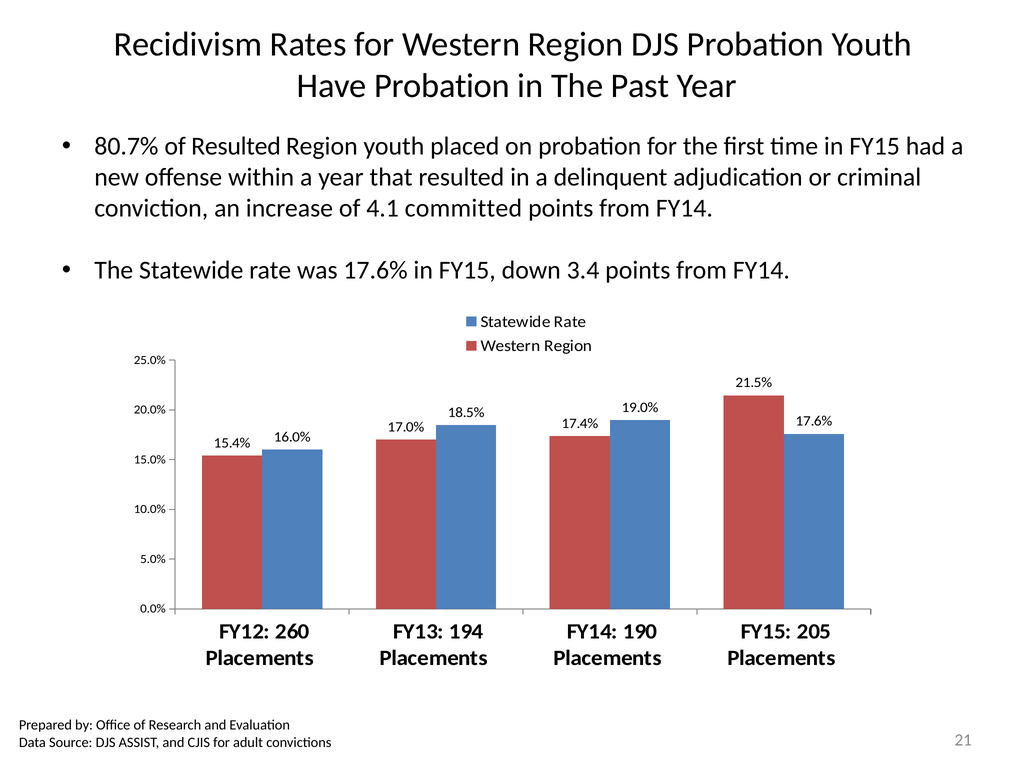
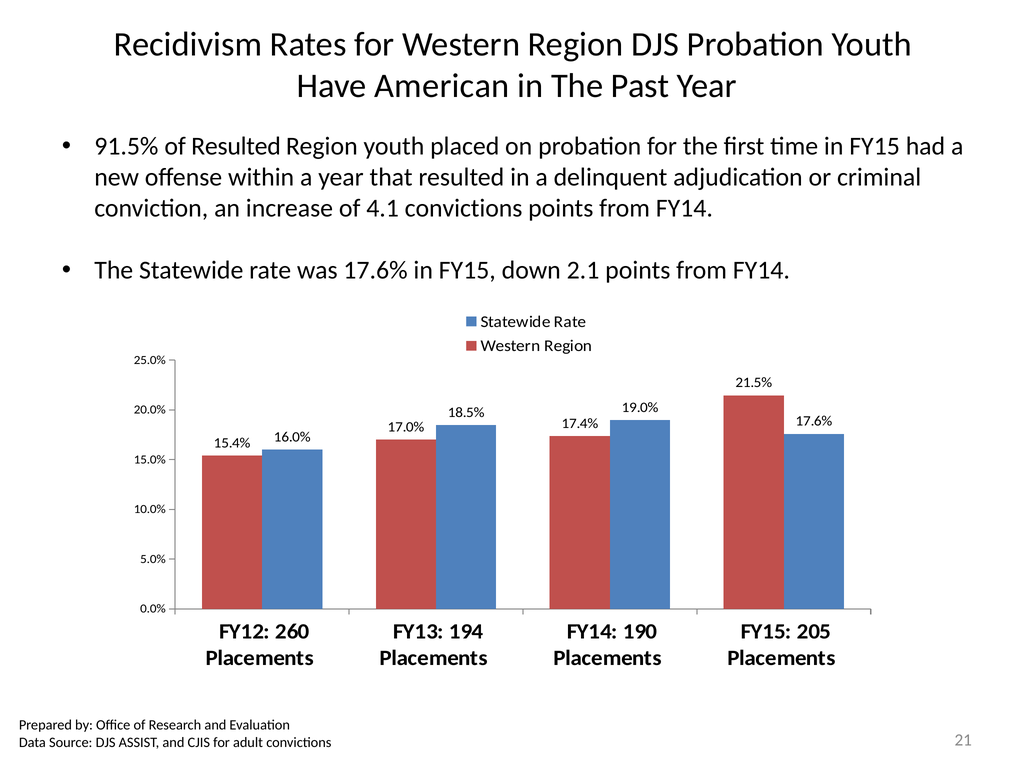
Have Probation: Probation -> American
80.7%: 80.7% -> 91.5%
4.1 committed: committed -> convictions
3.4: 3.4 -> 2.1
